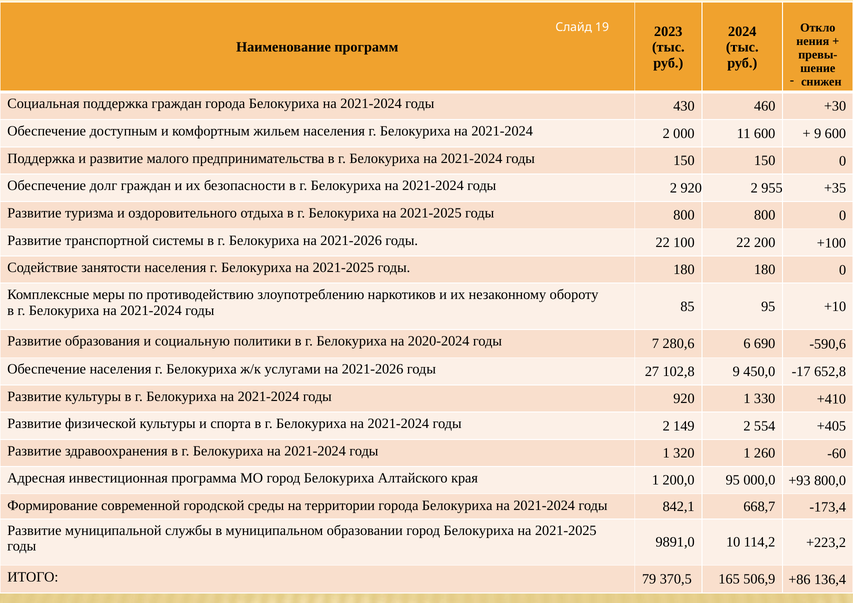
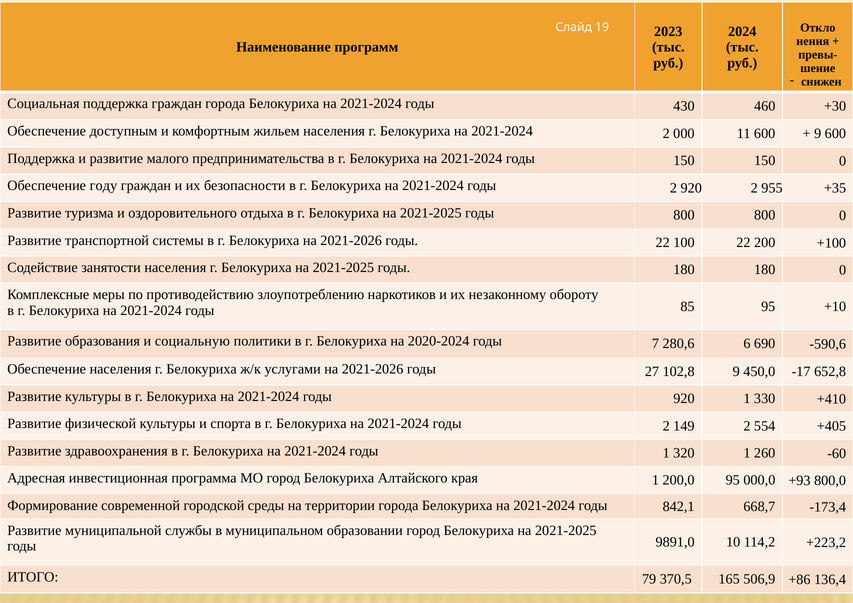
долг: долг -> году
